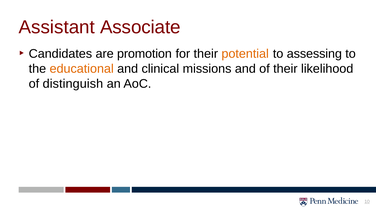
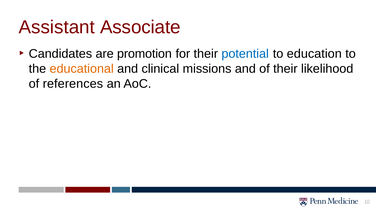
potential colour: orange -> blue
assessing: assessing -> education
distinguish: distinguish -> references
